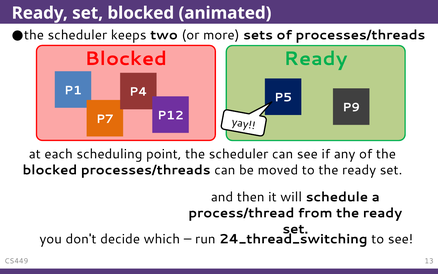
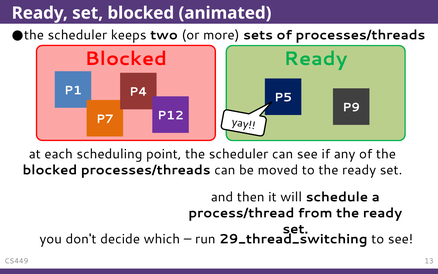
24_thread_switching: 24_thread_switching -> 29_thread_switching
